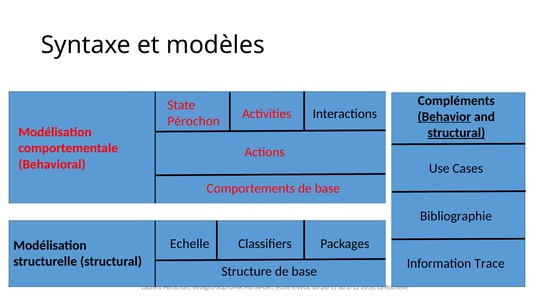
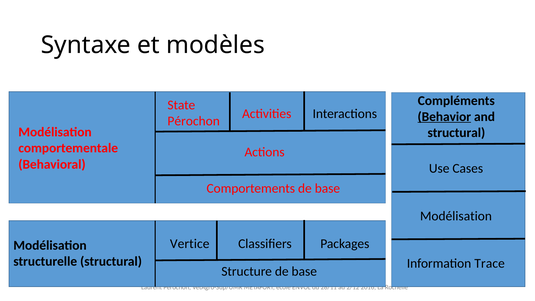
structural at (456, 133) underline: present -> none
Bibliographie at (456, 216): Bibliographie -> Modélisation
Echelle: Echelle -> Vertice
